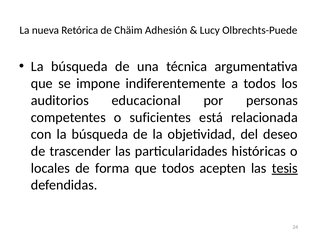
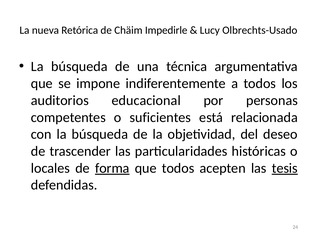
Adhesión: Adhesión -> Impedirle
Olbrechts-Puede: Olbrechts-Puede -> Olbrechts-Usado
forma underline: none -> present
